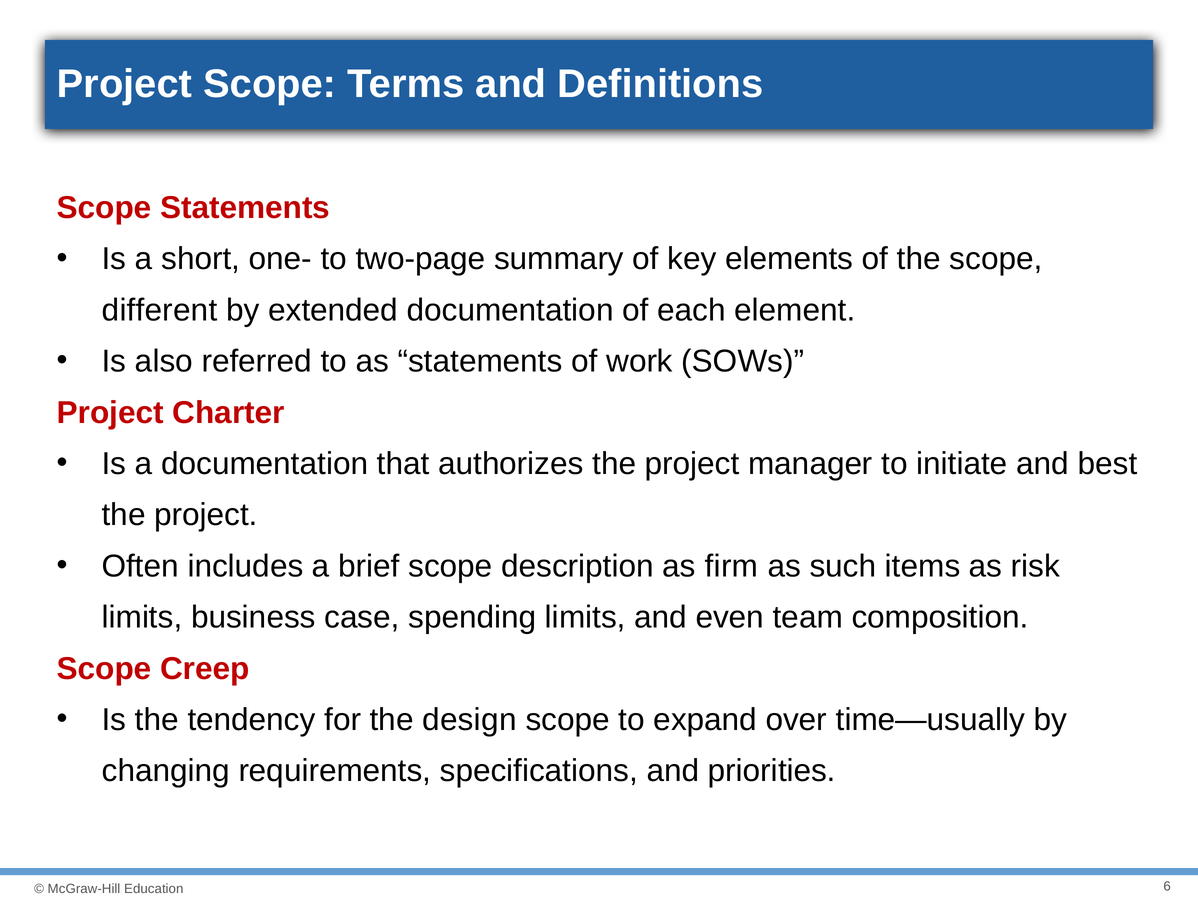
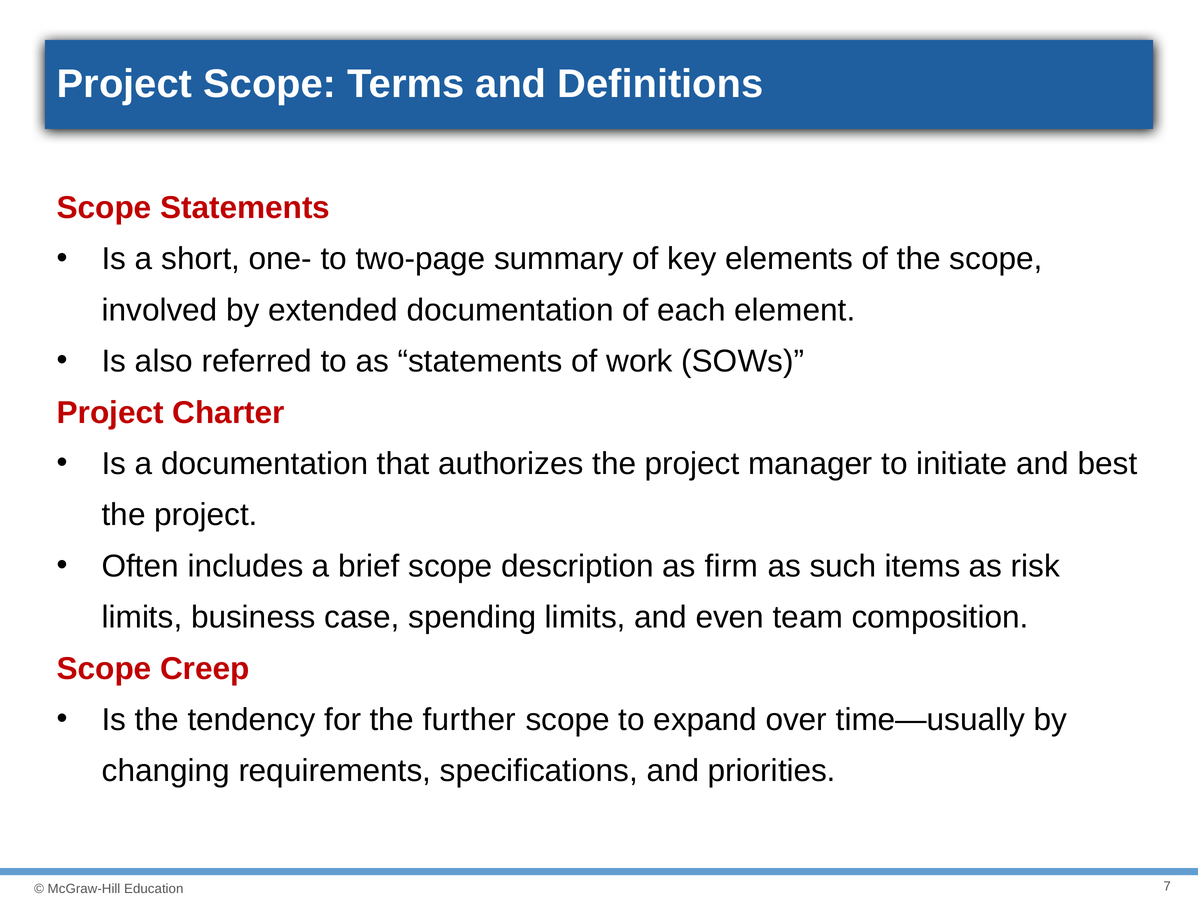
different: different -> involved
design: design -> further
6: 6 -> 7
